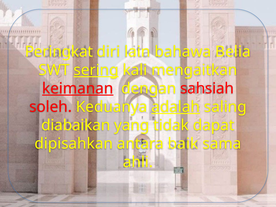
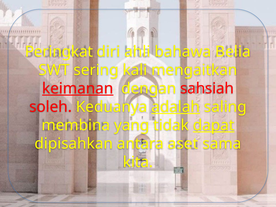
lain: lain -> ahli
sering underline: present -> none
diabaikan: diabaikan -> membina
dapat underline: none -> present
baik: baik -> aset
ahli: ahli -> kita
